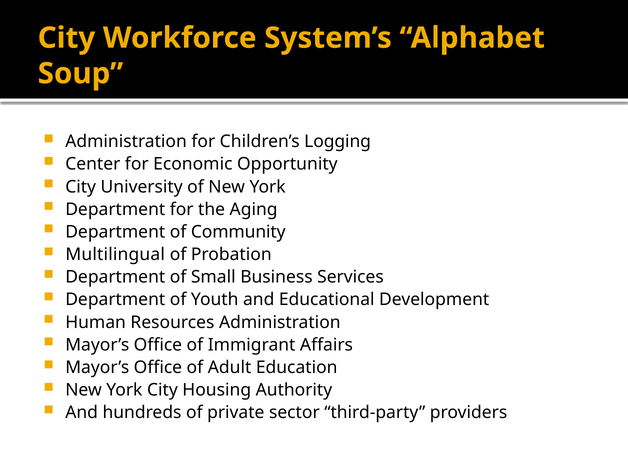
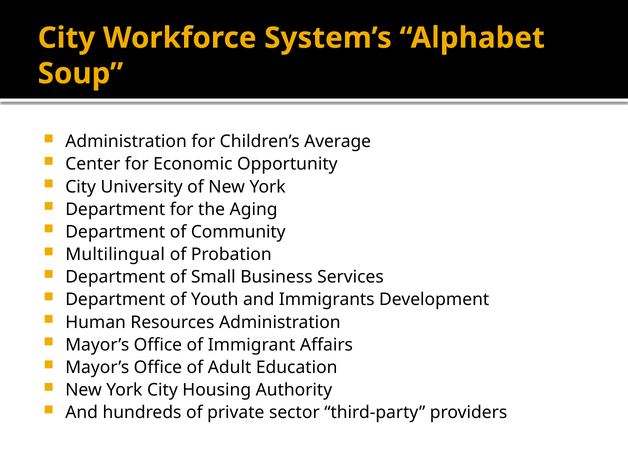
Logging: Logging -> Average
Educational: Educational -> Immigrants
